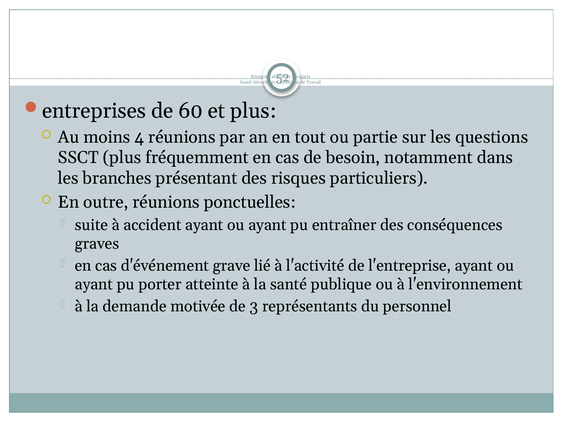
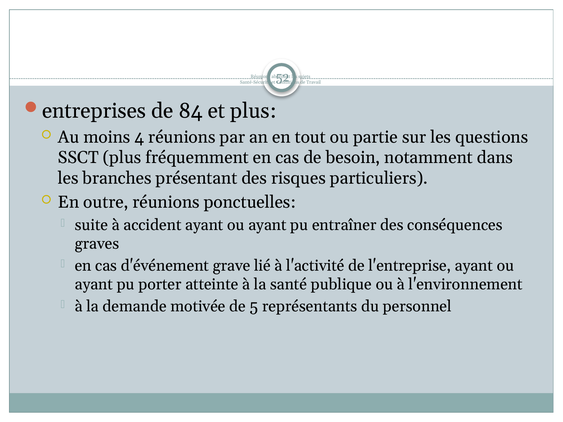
60: 60 -> 84
3: 3 -> 5
